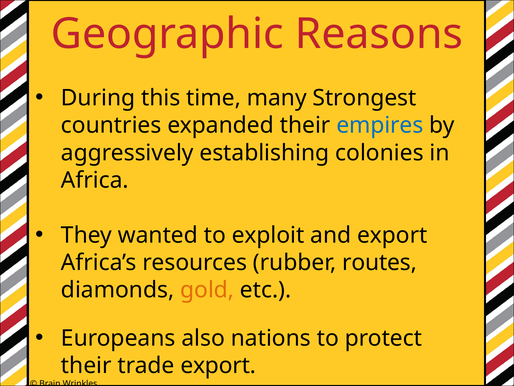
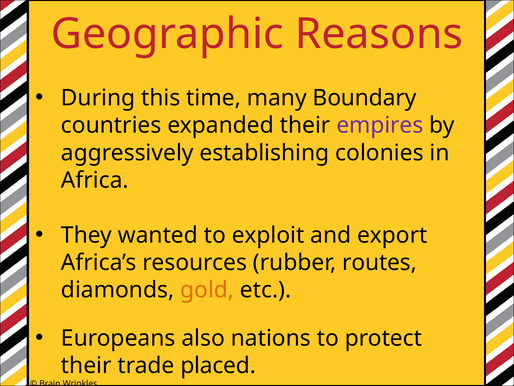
Strongest: Strongest -> Boundary
empires colour: blue -> purple
trade export: export -> placed
